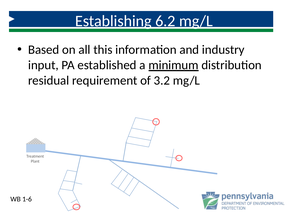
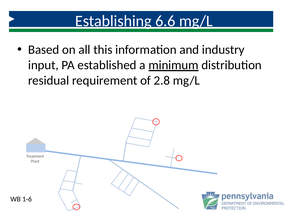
6.2: 6.2 -> 6.6
3.2: 3.2 -> 2.8
